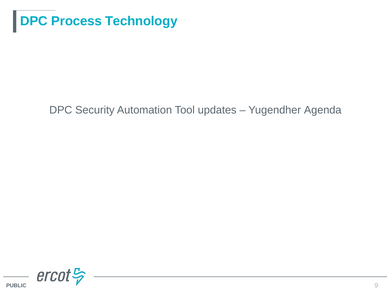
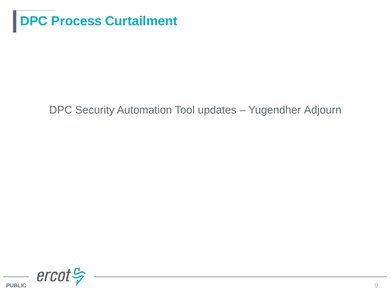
Technology: Technology -> Curtailment
Agenda: Agenda -> Adjourn
